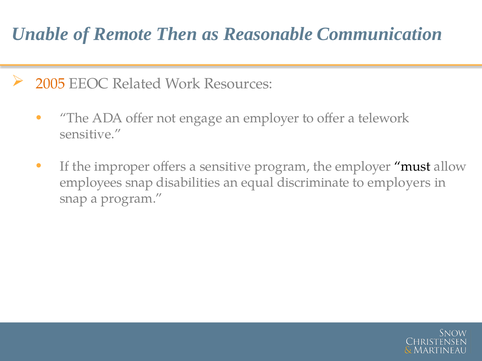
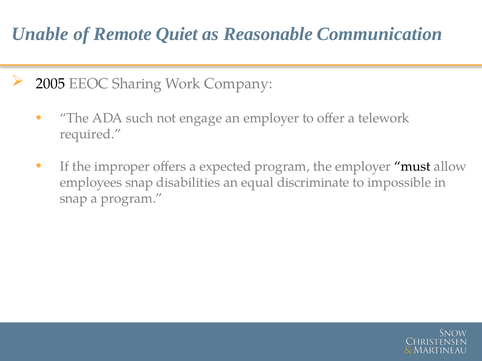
Then: Then -> Quiet
2005 colour: orange -> black
Related: Related -> Sharing
Resources: Resources -> Company
ADA offer: offer -> such
sensitive at (91, 134): sensitive -> required
a sensitive: sensitive -> expected
employers: employers -> impossible
